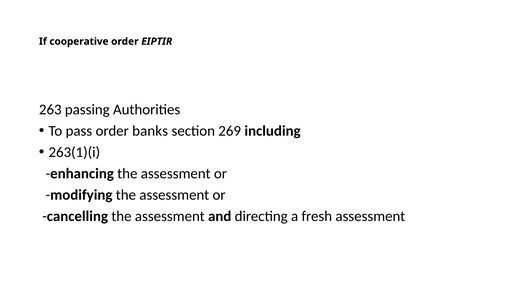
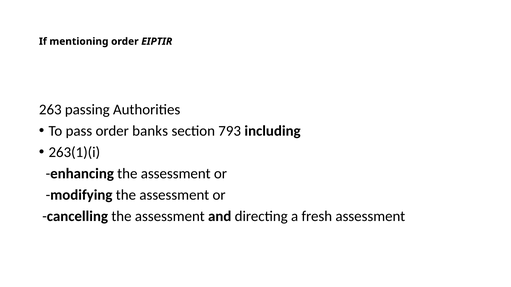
cooperative: cooperative -> mentioning
269: 269 -> 793
